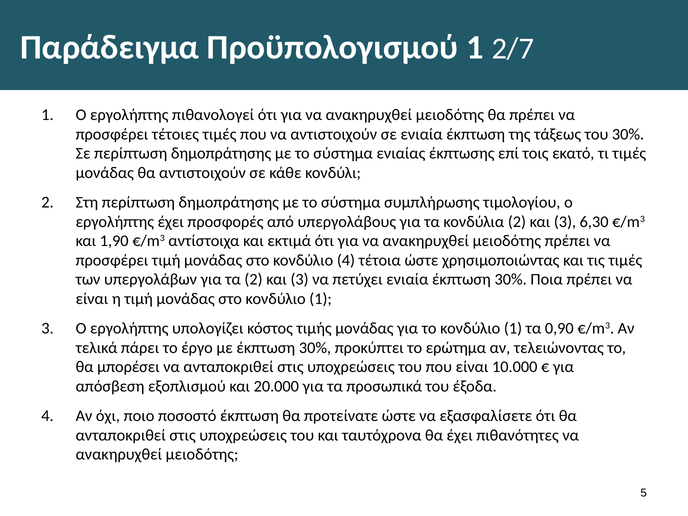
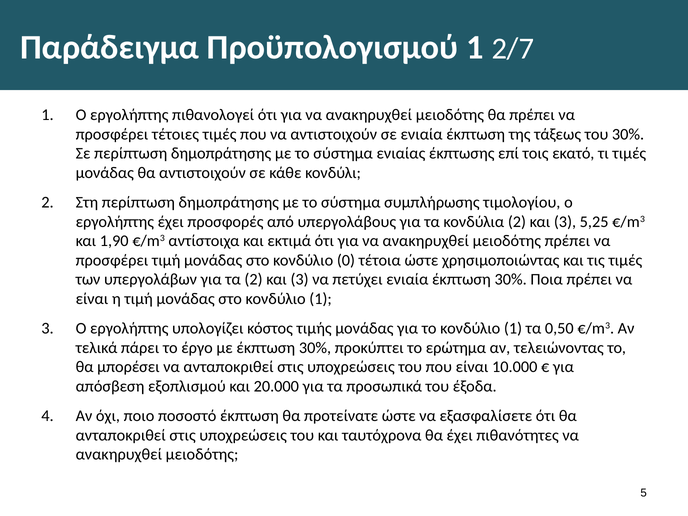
6,30: 6,30 -> 5,25
κονδύλιο 4: 4 -> 0
0,90: 0,90 -> 0,50
